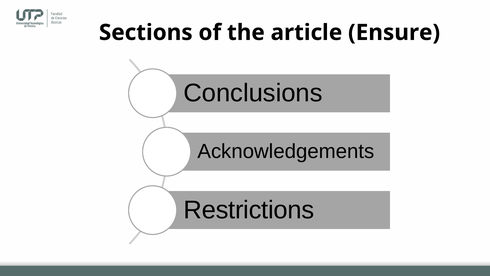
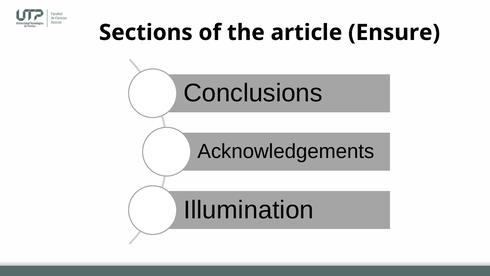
Restrictions: Restrictions -> Illumination
